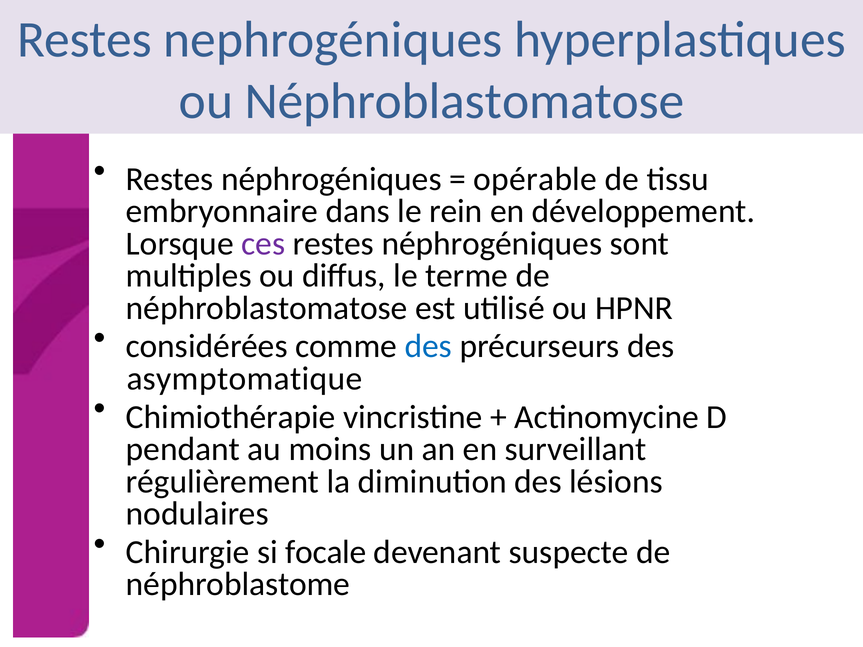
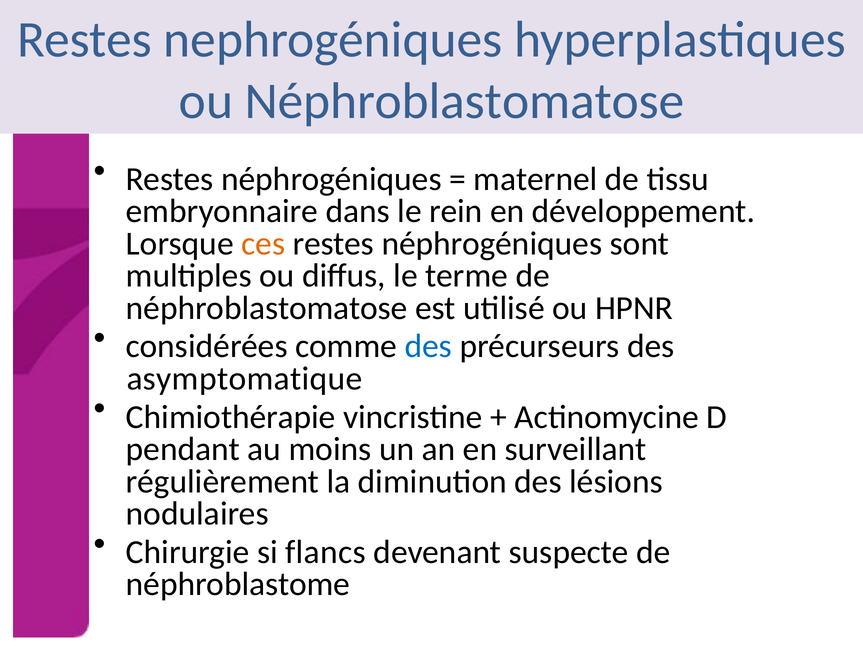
opérable: opérable -> maternel
ces colour: purple -> orange
focale: focale -> flancs
